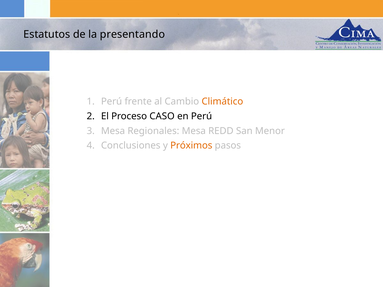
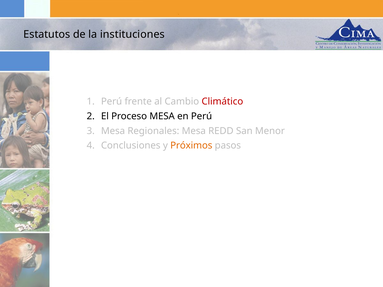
presentando: presentando -> instituciones
Climático colour: orange -> red
Proceso CASO: CASO -> MESA
